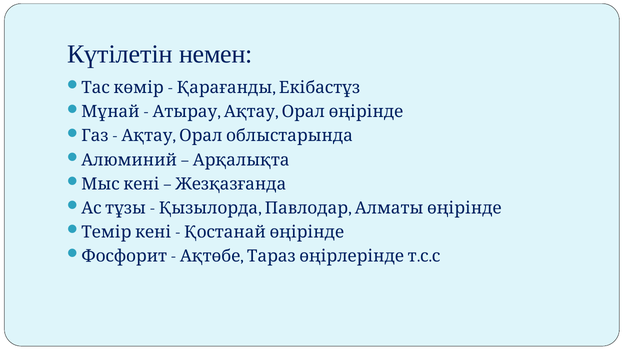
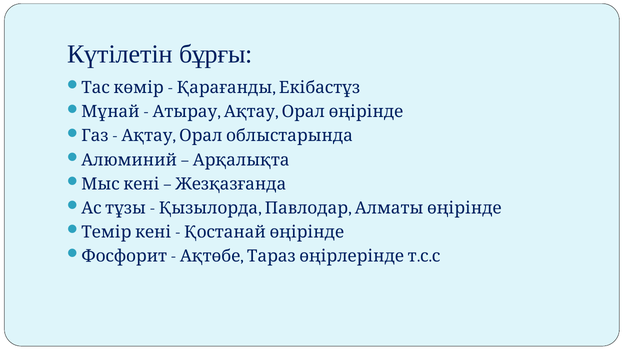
немен: немен -> бұрғы
